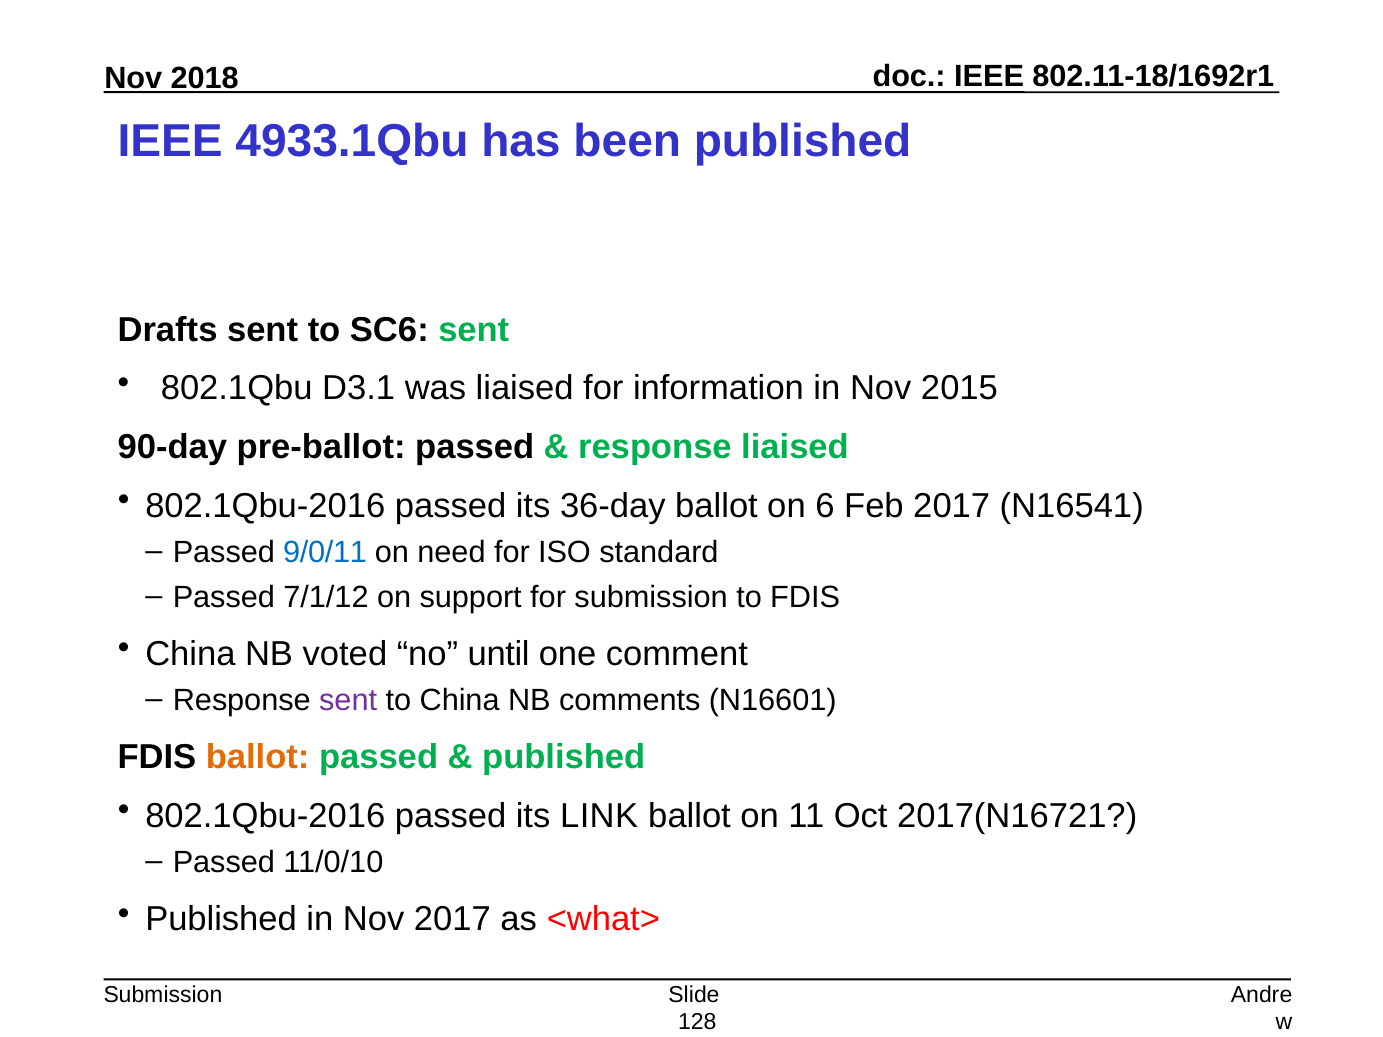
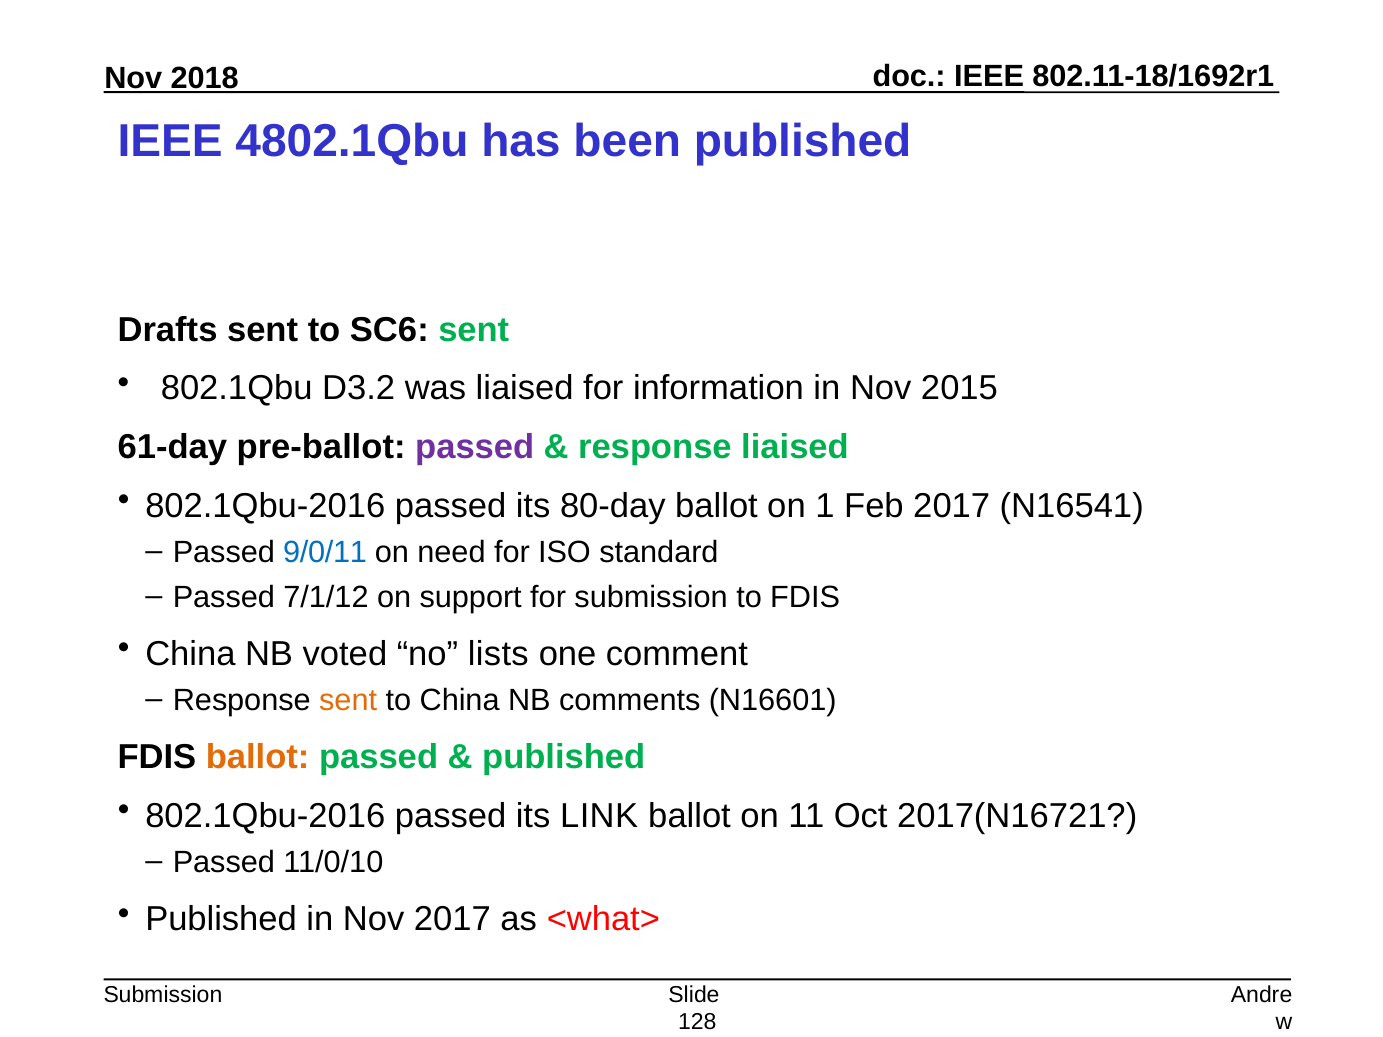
4933.1Qbu: 4933.1Qbu -> 4802.1Qbu
D3.1: D3.1 -> D3.2
90-day: 90-day -> 61-day
passed at (475, 447) colour: black -> purple
36-day: 36-day -> 80-day
6: 6 -> 1
until: until -> lists
sent at (348, 701) colour: purple -> orange
